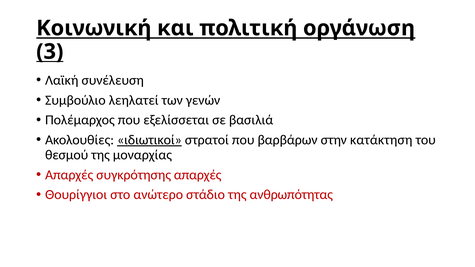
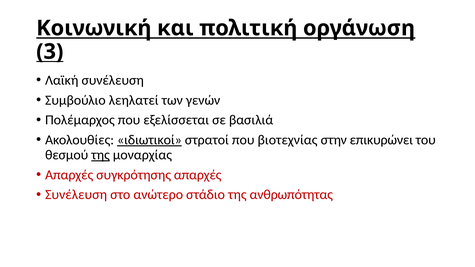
βαρβάρων: βαρβάρων -> βιοτεχνίας
κατάκτηση: κατάκτηση -> επικυρώνει
της at (101, 155) underline: none -> present
Θουρίγγιοι at (76, 195): Θουρίγγιοι -> Συνέλευση
